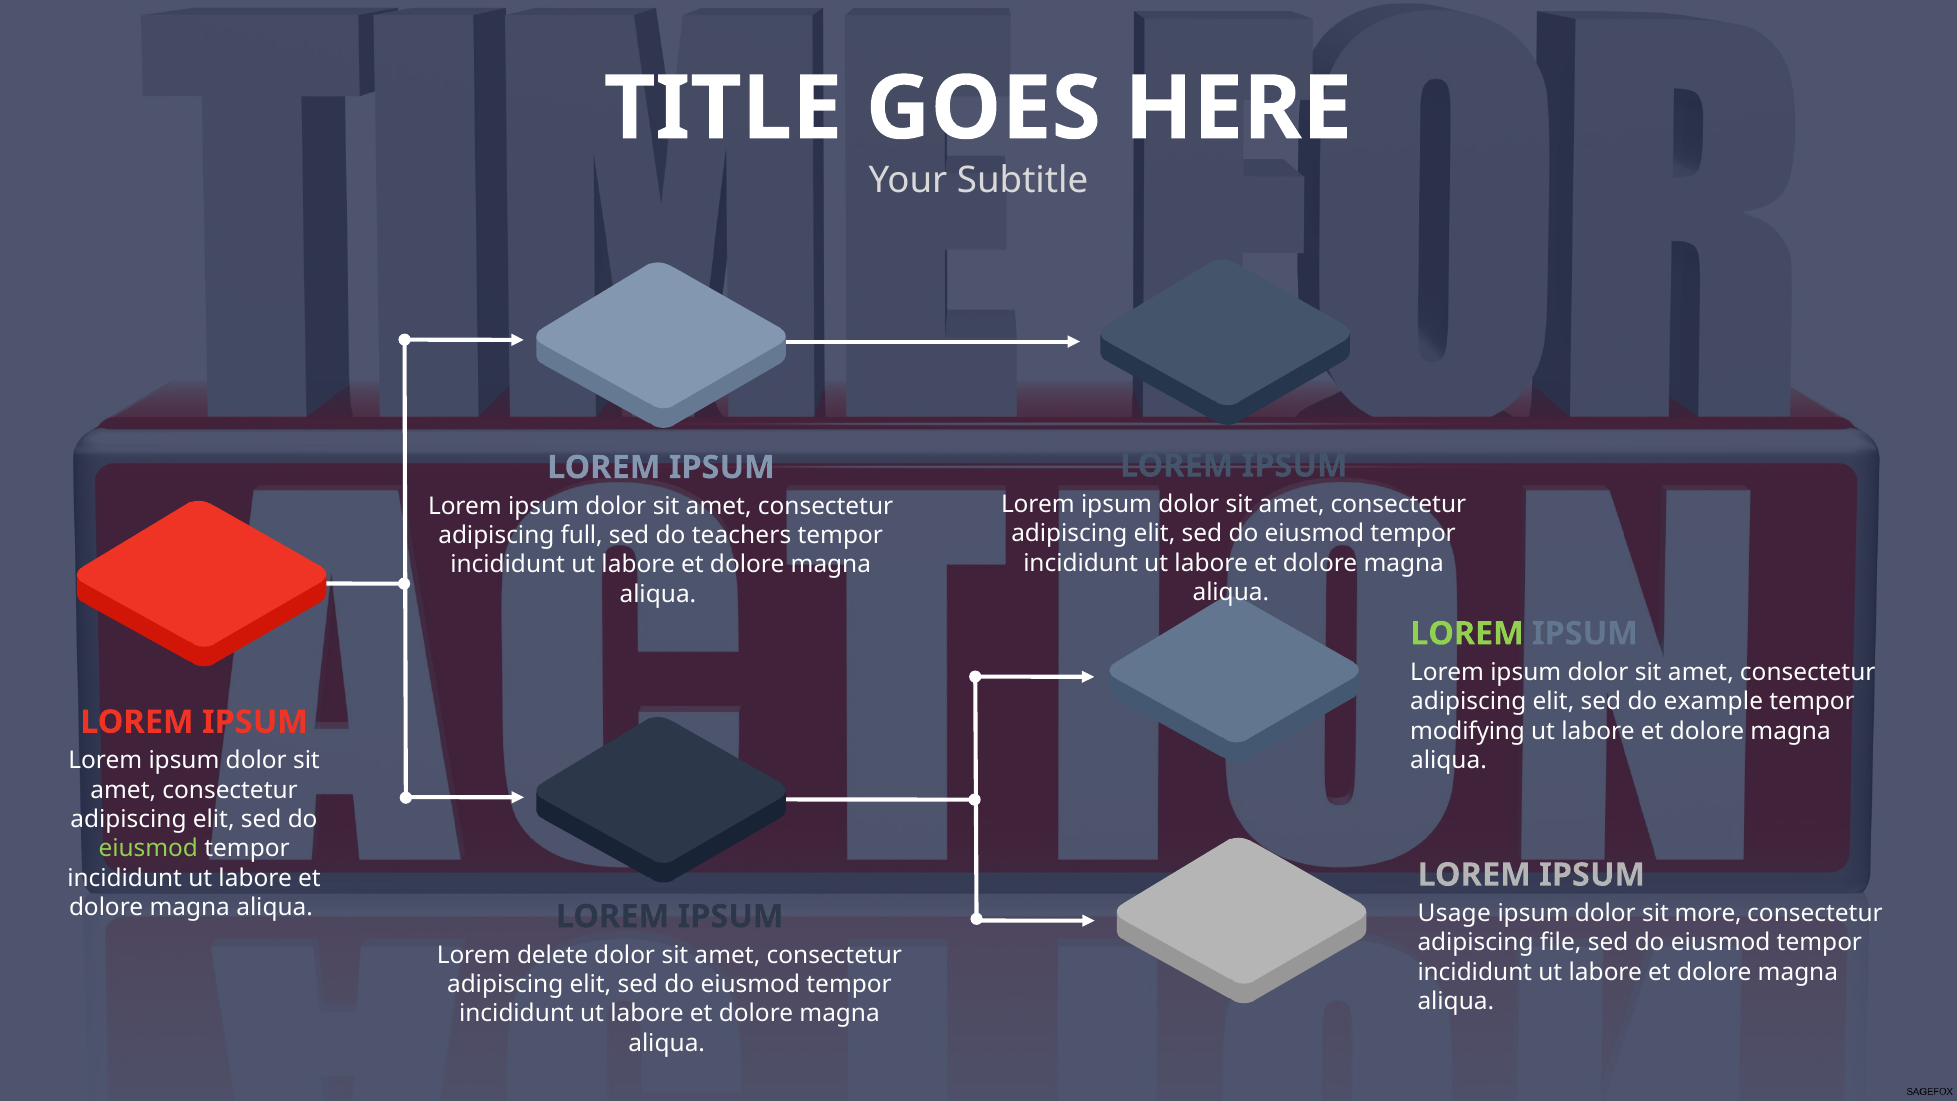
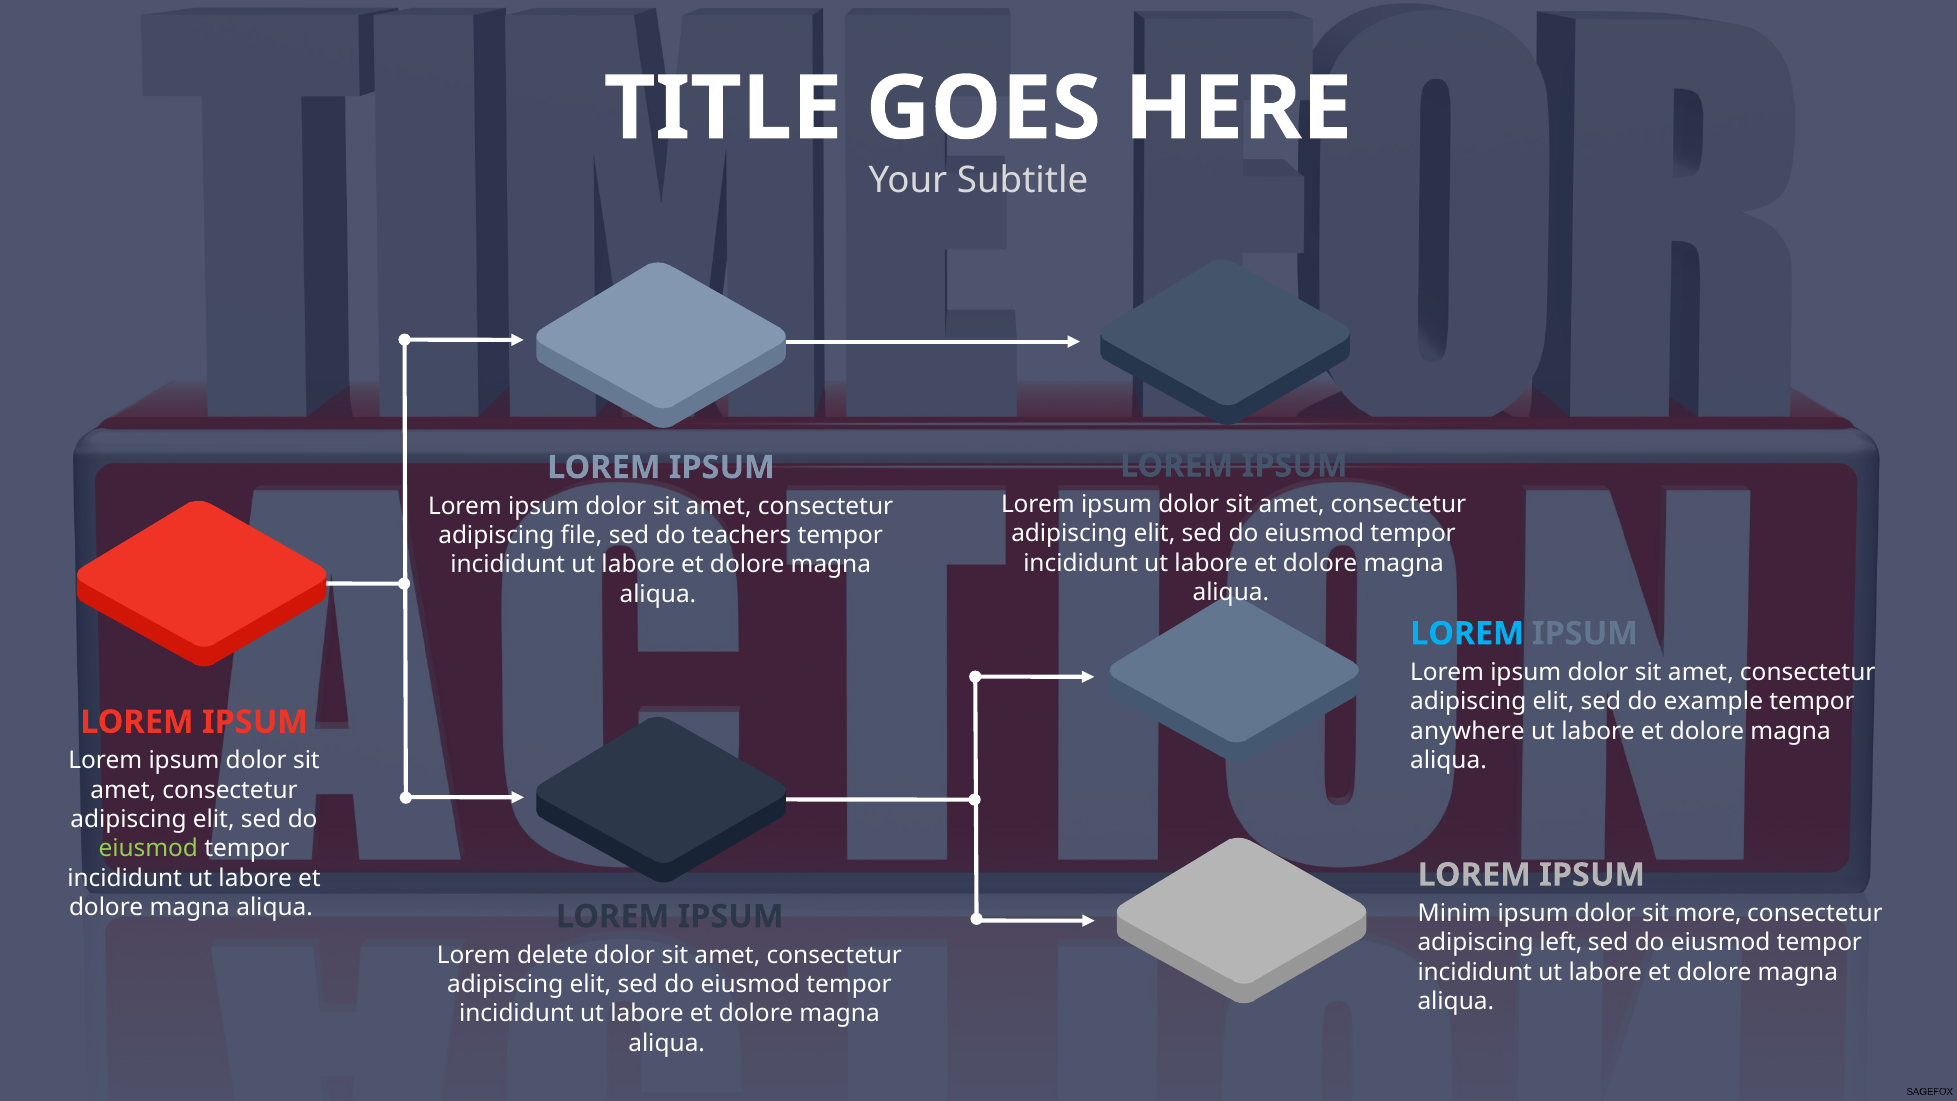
full: full -> file
LOREM at (1467, 634) colour: light green -> light blue
modifying: modifying -> anywhere
Usage: Usage -> Minim
file: file -> left
